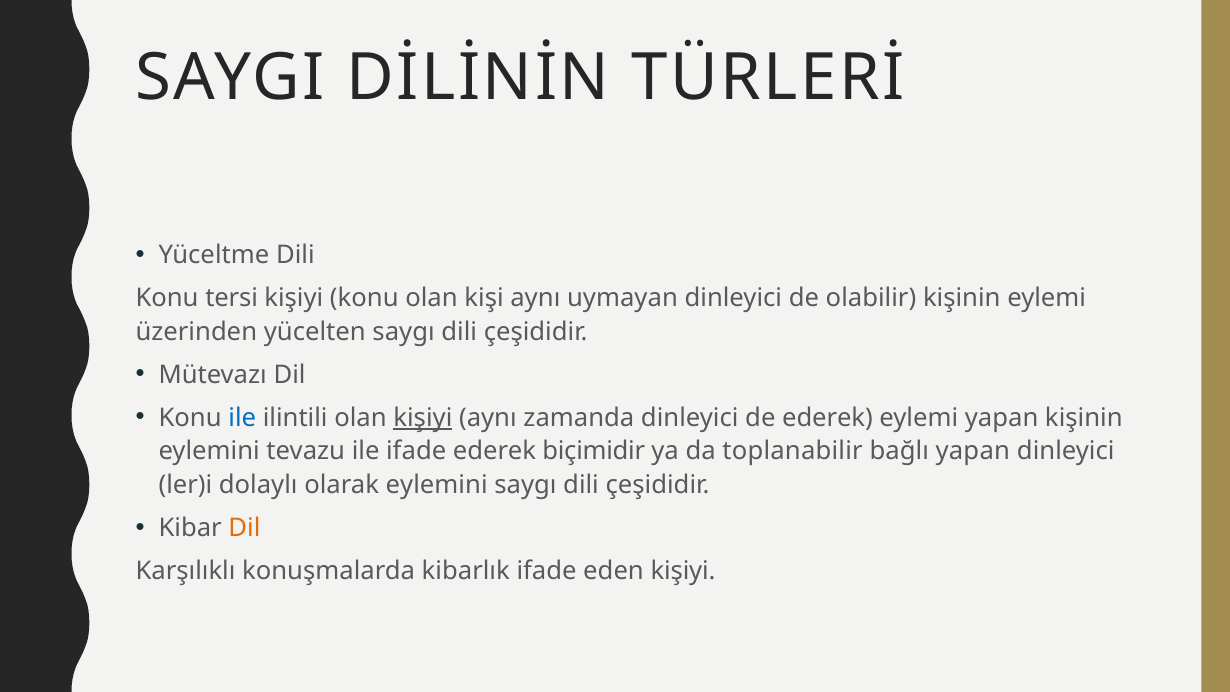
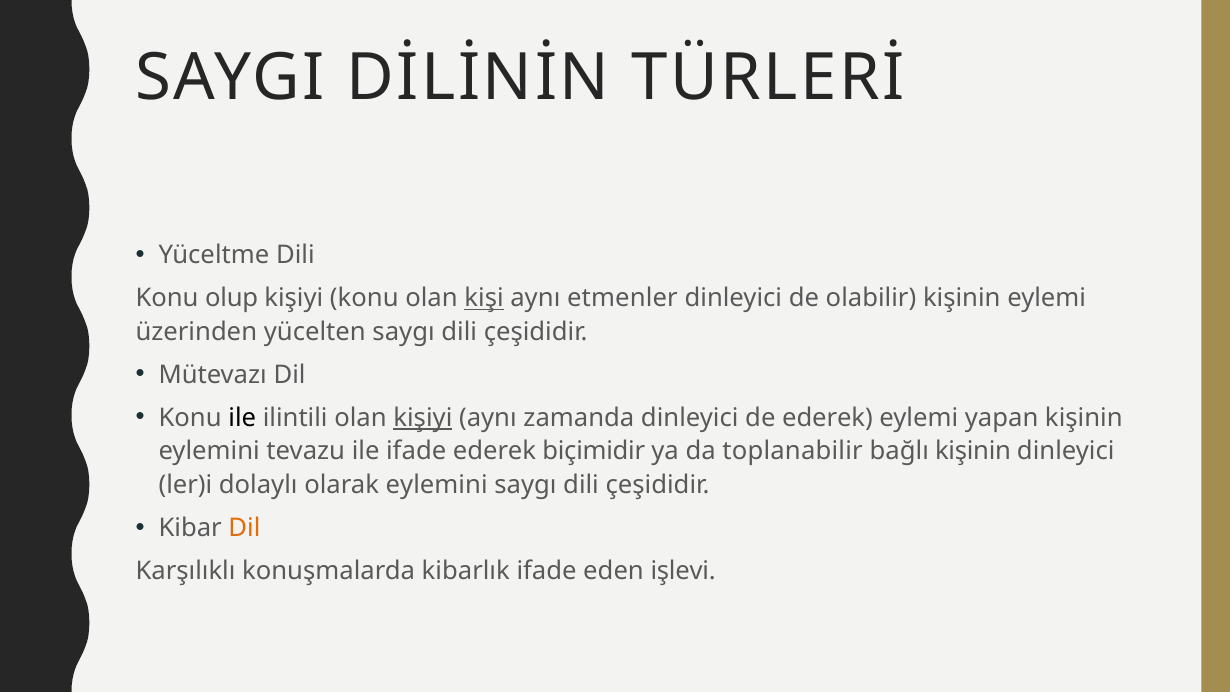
tersi: tersi -> olup
kişi underline: none -> present
uymayan: uymayan -> etmenler
ile at (242, 418) colour: blue -> black
bağlı yapan: yapan -> kişinin
eden kişiyi: kişiyi -> işlevi
